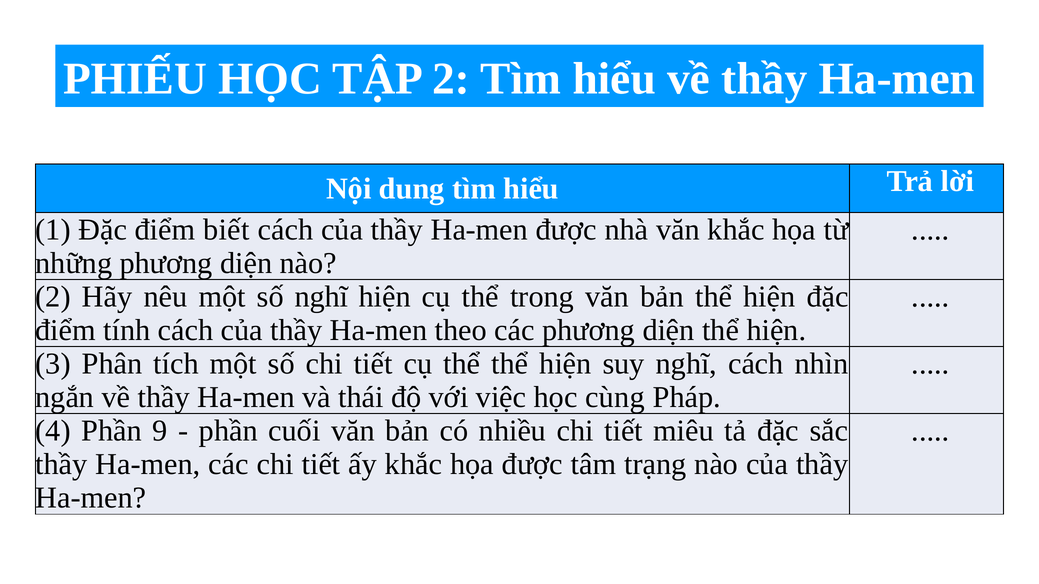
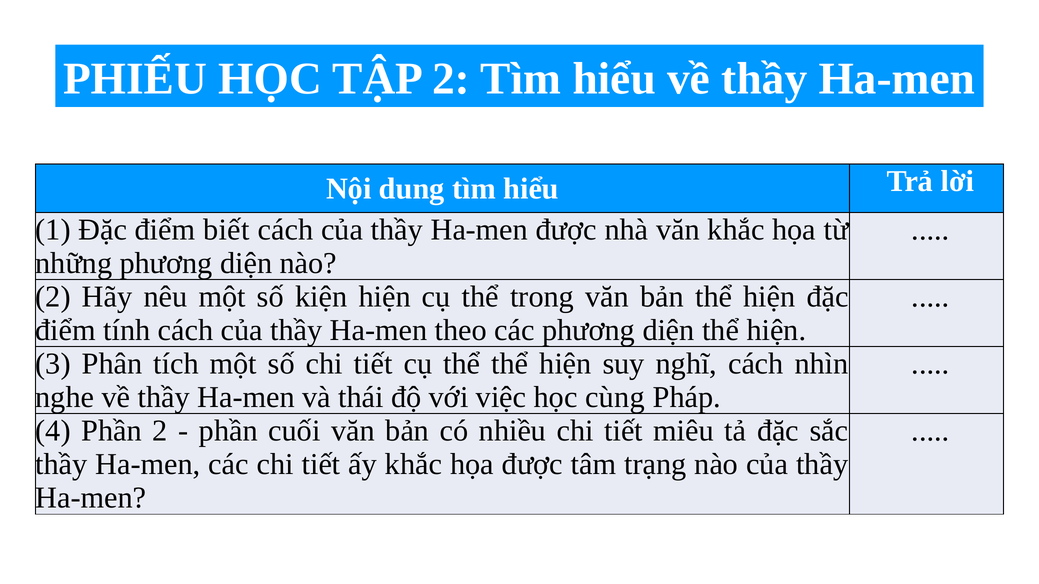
số nghĩ: nghĩ -> kiện
ngắn: ngắn -> nghe
Phần 9: 9 -> 2
